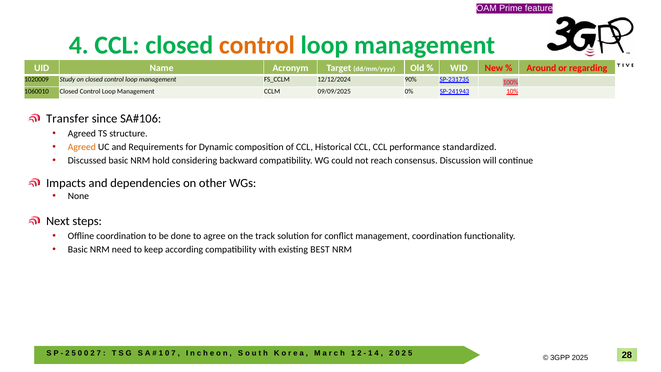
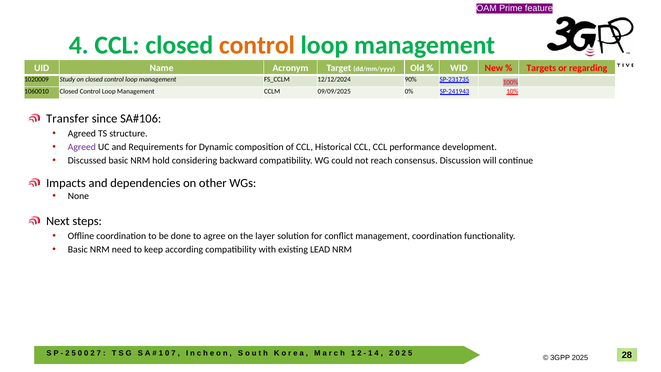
Around: Around -> Targets
Agreed at (82, 147) colour: orange -> purple
standardized: standardized -> development
track: track -> layer
BEST: BEST -> LEAD
